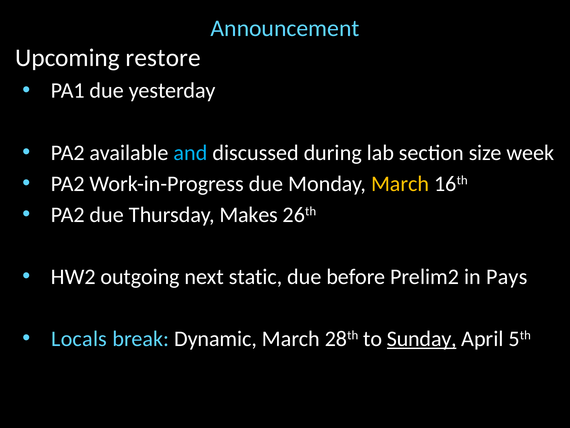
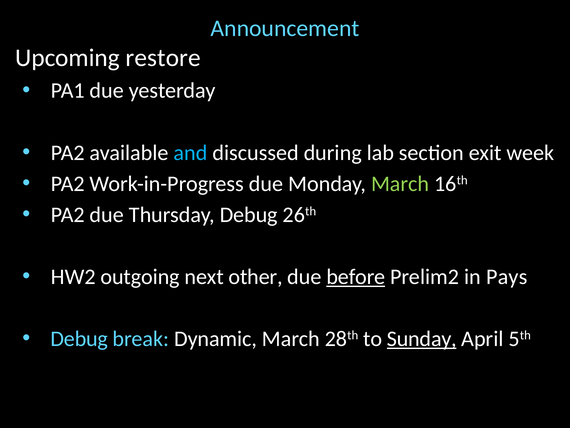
size: size -> exit
March at (400, 183) colour: yellow -> light green
Thursday Makes: Makes -> Debug
static: static -> other
before underline: none -> present
Locals at (79, 338): Locals -> Debug
